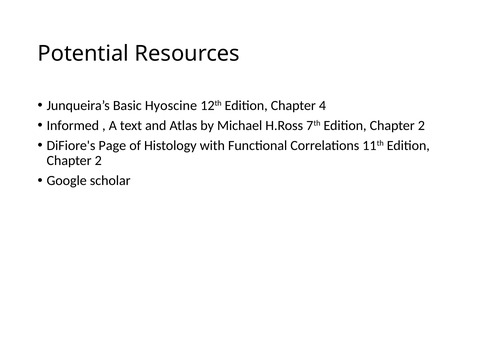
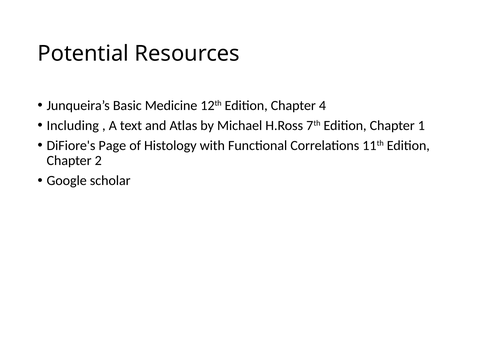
Hyoscine: Hyoscine -> Medicine
Informed: Informed -> Including
7th Edition Chapter 2: 2 -> 1
